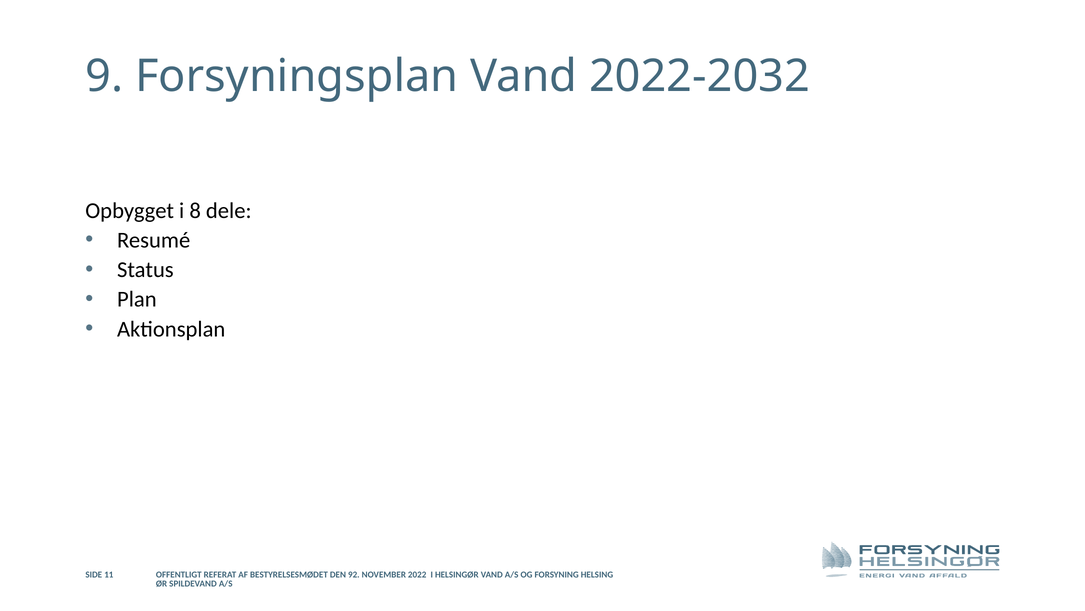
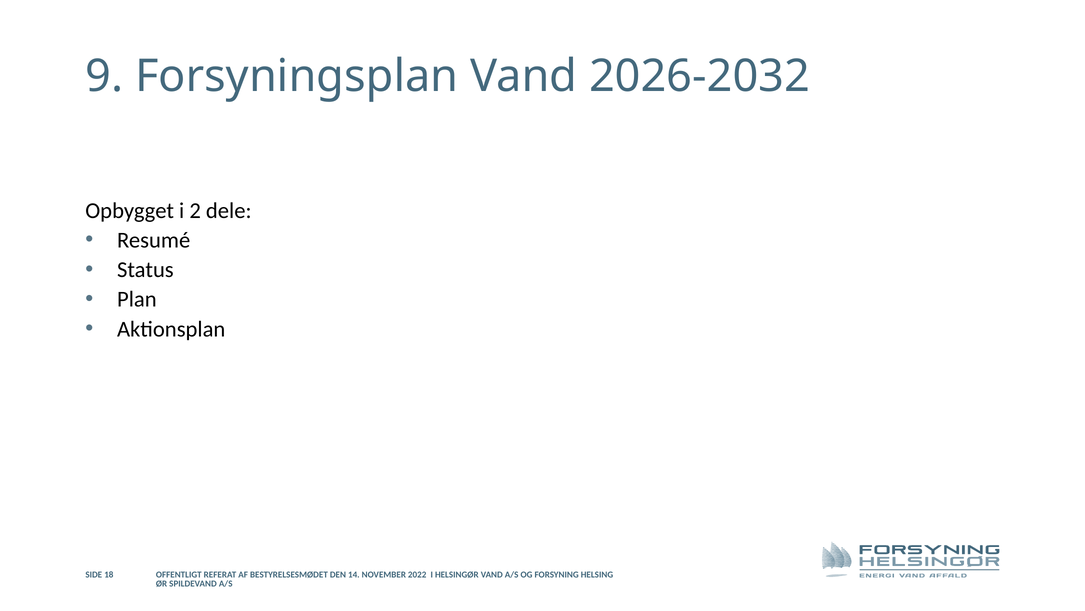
2022-2032: 2022-2032 -> 2026-2032
8: 8 -> 2
11: 11 -> 18
92: 92 -> 14
